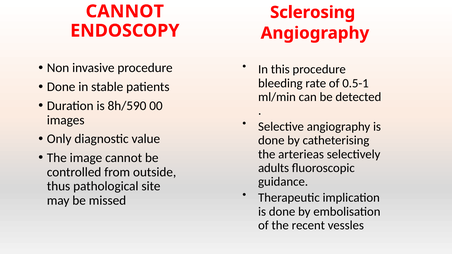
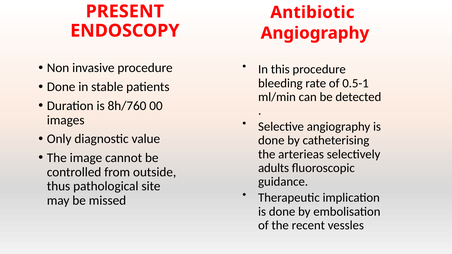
CANNOT at (125, 11): CANNOT -> PRESENT
Sclerosing: Sclerosing -> Antibiotic
8h/590: 8h/590 -> 8h/760
